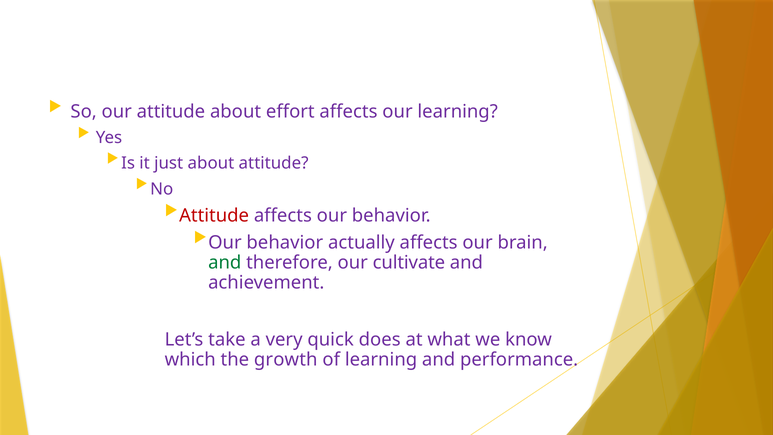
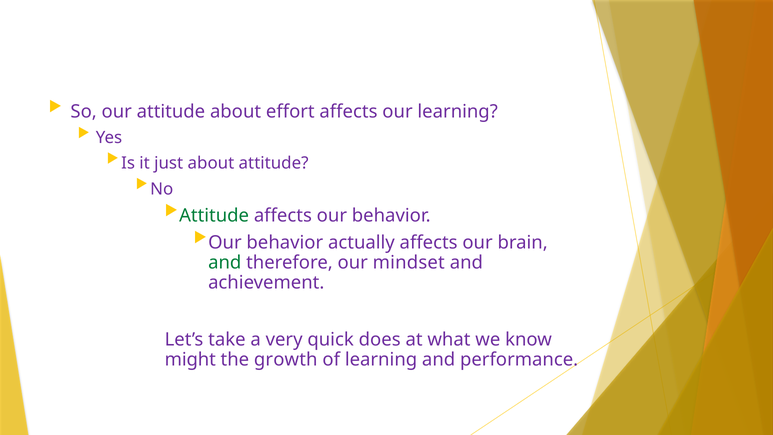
Attitude at (214, 215) colour: red -> green
cultivate: cultivate -> mindset
which: which -> might
